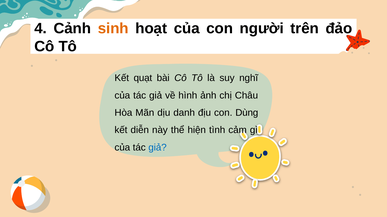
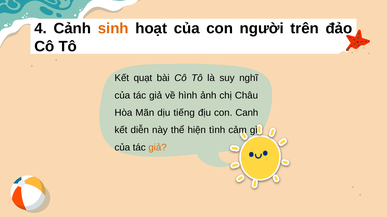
danh: danh -> tiếng
Dùng: Dùng -> Canh
giả at (158, 148) colour: blue -> orange
